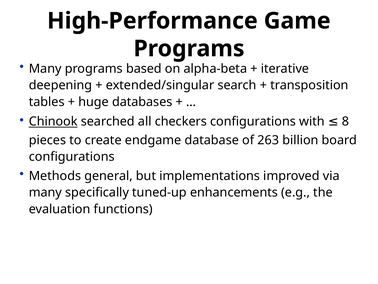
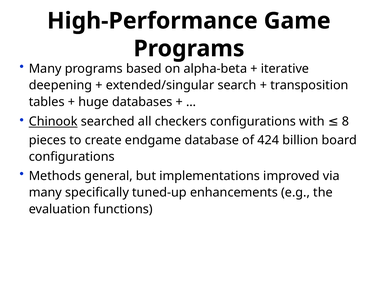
263: 263 -> 424
